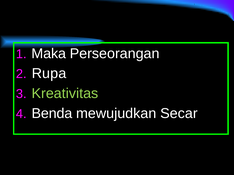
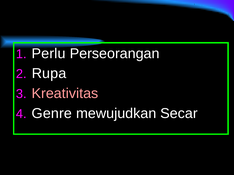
Maka: Maka -> Perlu
Kreativitas colour: light green -> pink
Benda: Benda -> Genre
